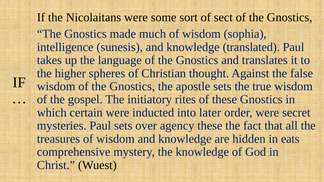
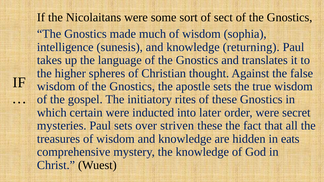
translated: translated -> returning
agency: agency -> striven
